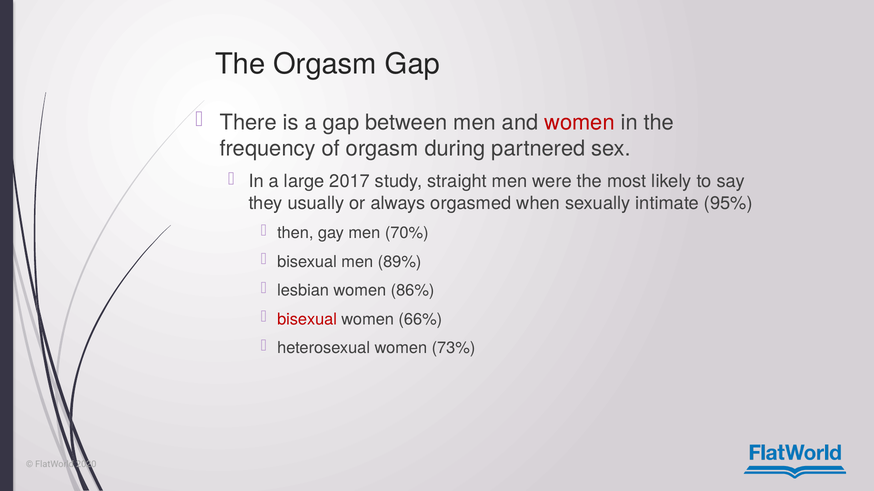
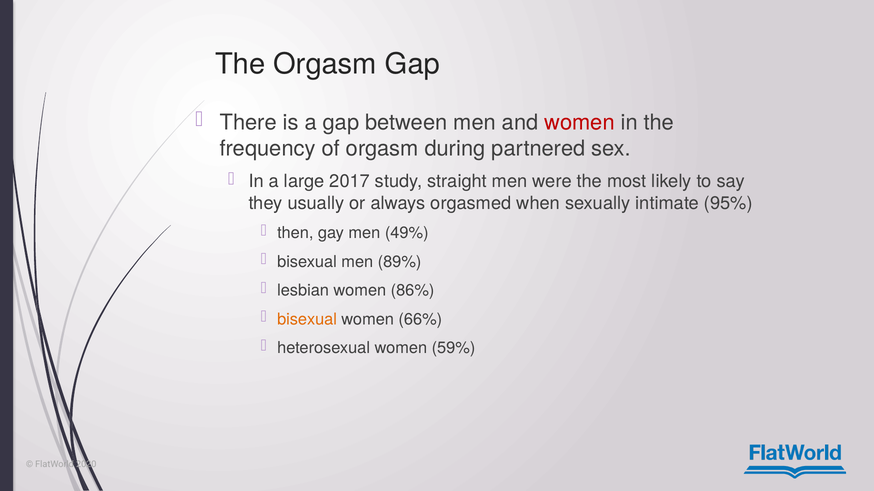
70%: 70% -> 49%
bisexual at (307, 320) colour: red -> orange
73%: 73% -> 59%
